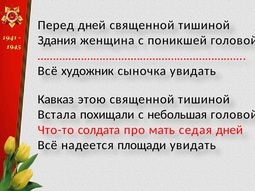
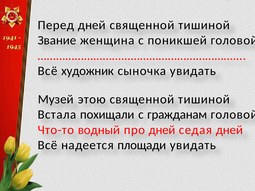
Здания: Здания -> Звание
Кавказ: Кавказ -> Музей
небольшая: небольшая -> гражданам
солдата: солдата -> водный
про мать: мать -> дней
